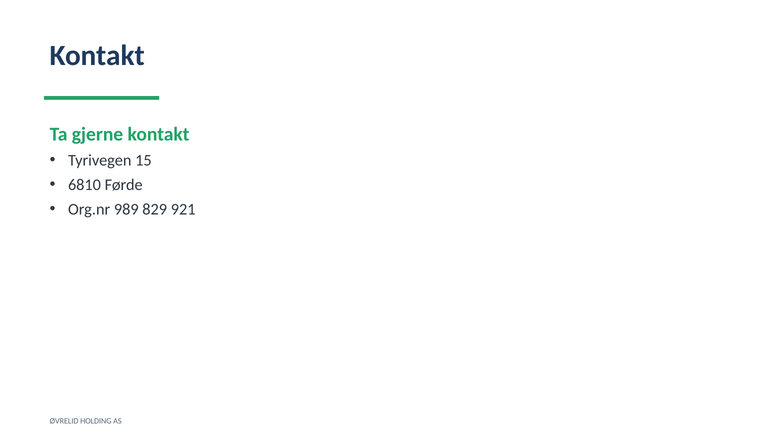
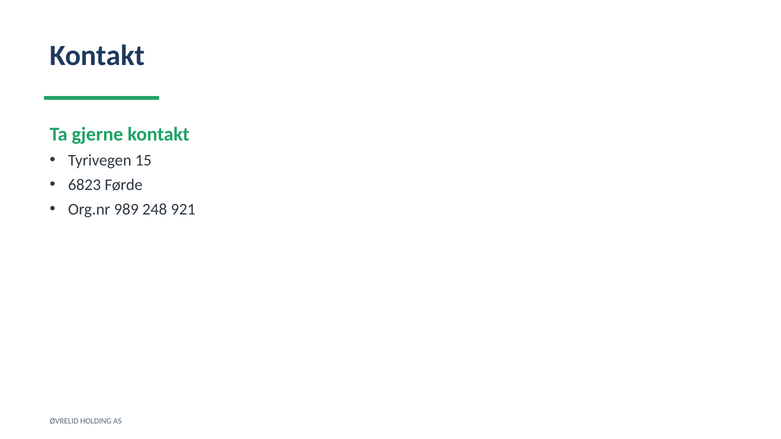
6810: 6810 -> 6823
829: 829 -> 248
